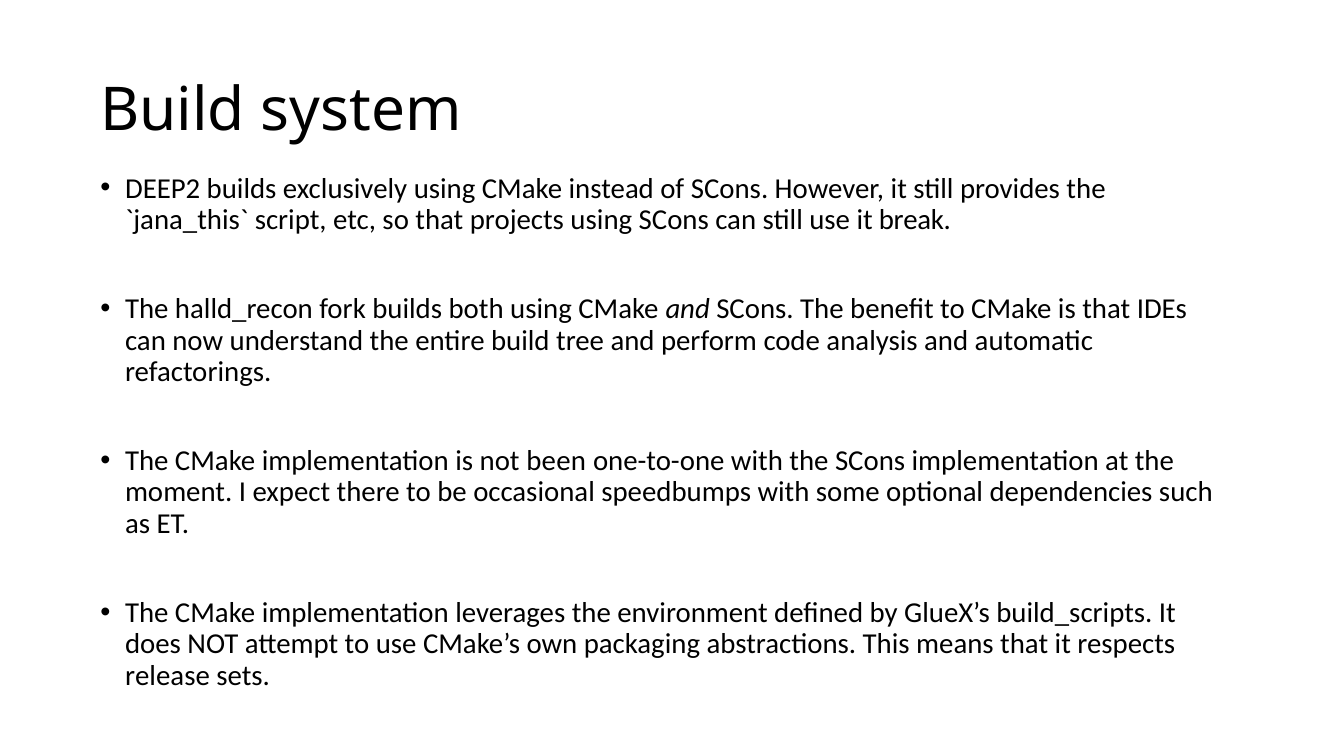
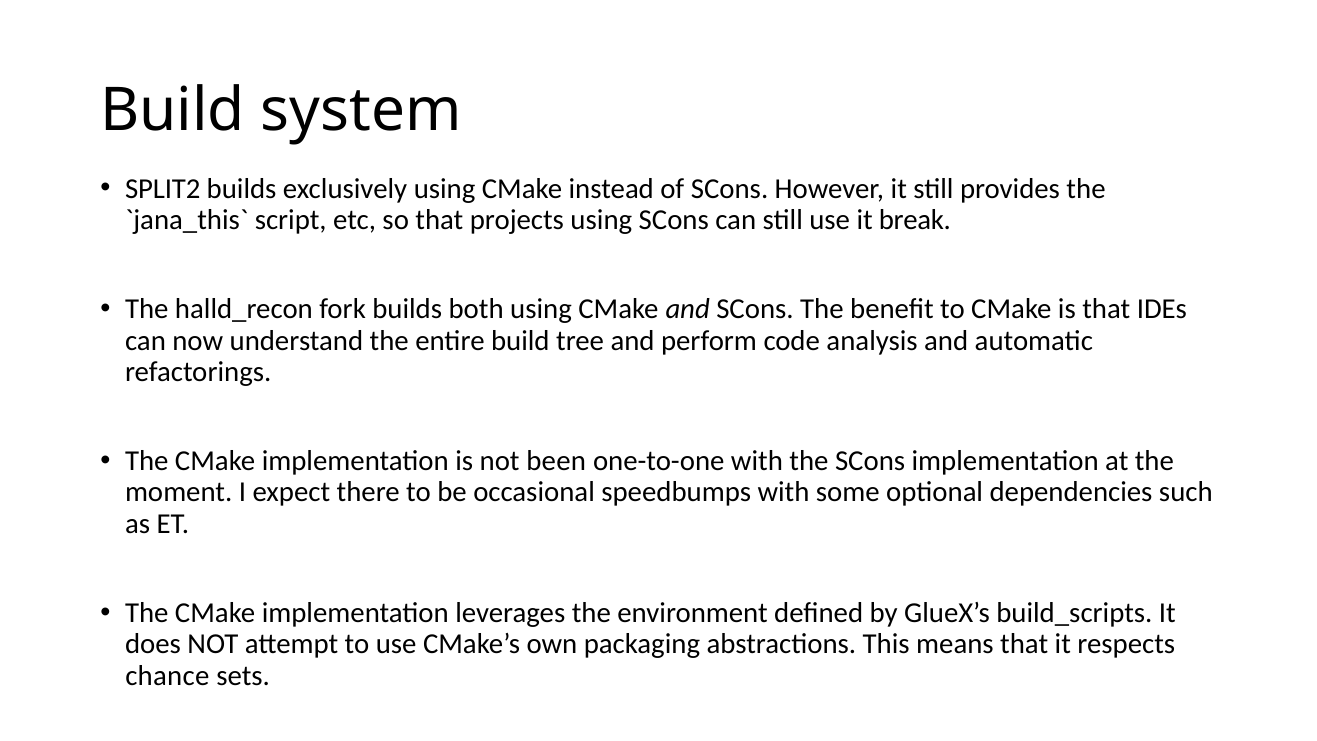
DEEP2: DEEP2 -> SPLIT2
release: release -> chance
